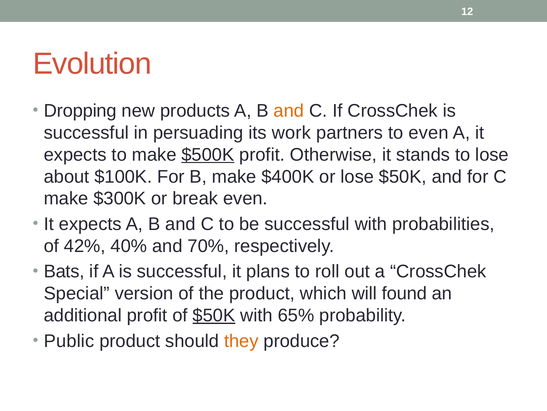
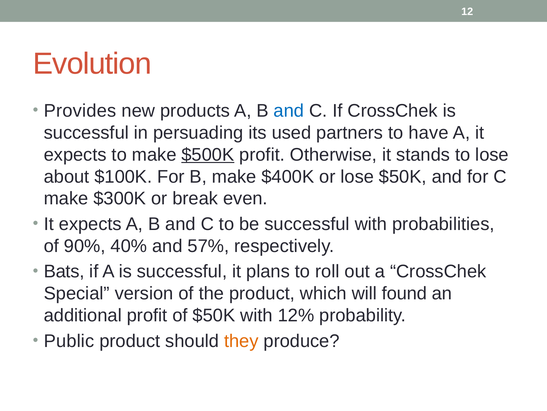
Dropping: Dropping -> Provides
and at (289, 111) colour: orange -> blue
work: work -> used
to even: even -> have
42%: 42% -> 90%
70%: 70% -> 57%
$50K at (214, 315) underline: present -> none
65%: 65% -> 12%
